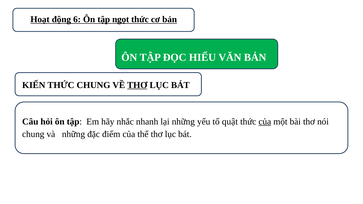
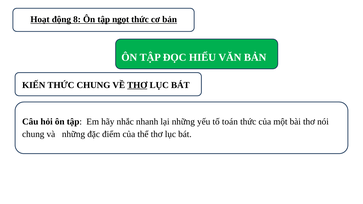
6: 6 -> 8
quật: quật -> toán
của at (265, 122) underline: present -> none
